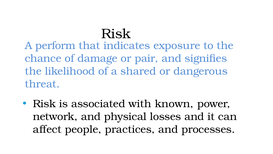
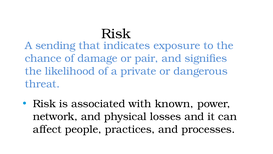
perform: perform -> sending
shared: shared -> private
